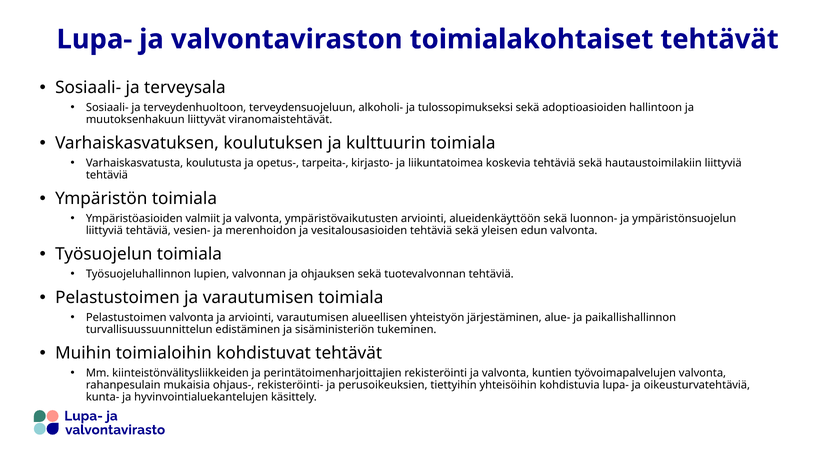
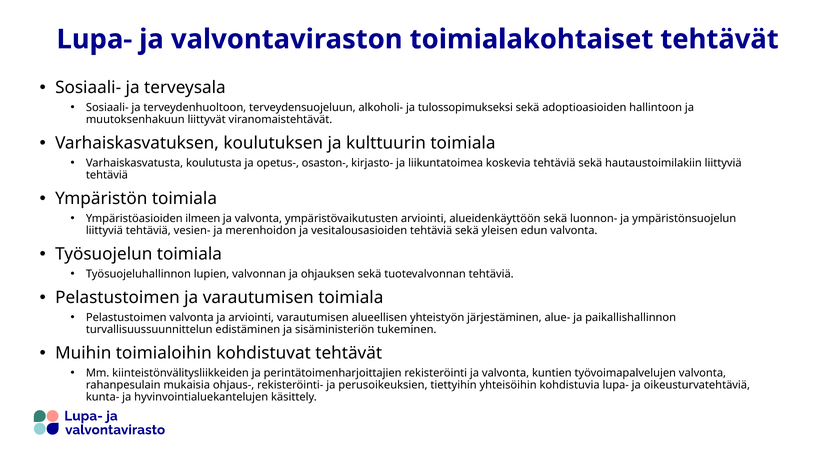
tarpeita-: tarpeita- -> osaston-
valmiit: valmiit -> ilmeen
